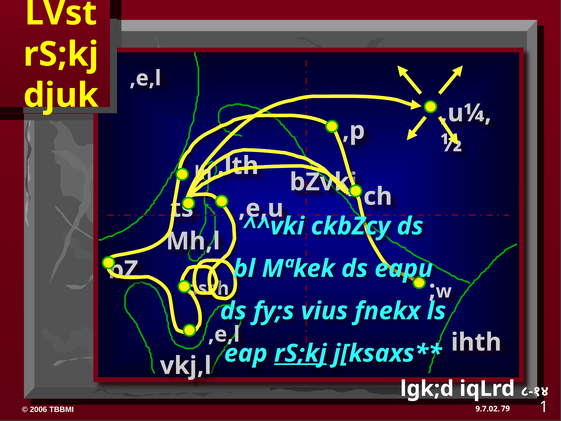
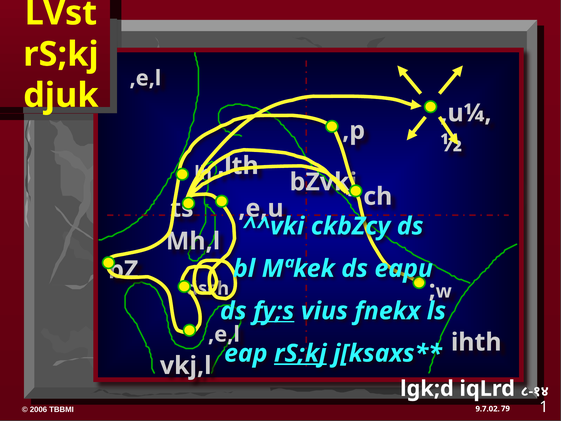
fy;s underline: none -> present
